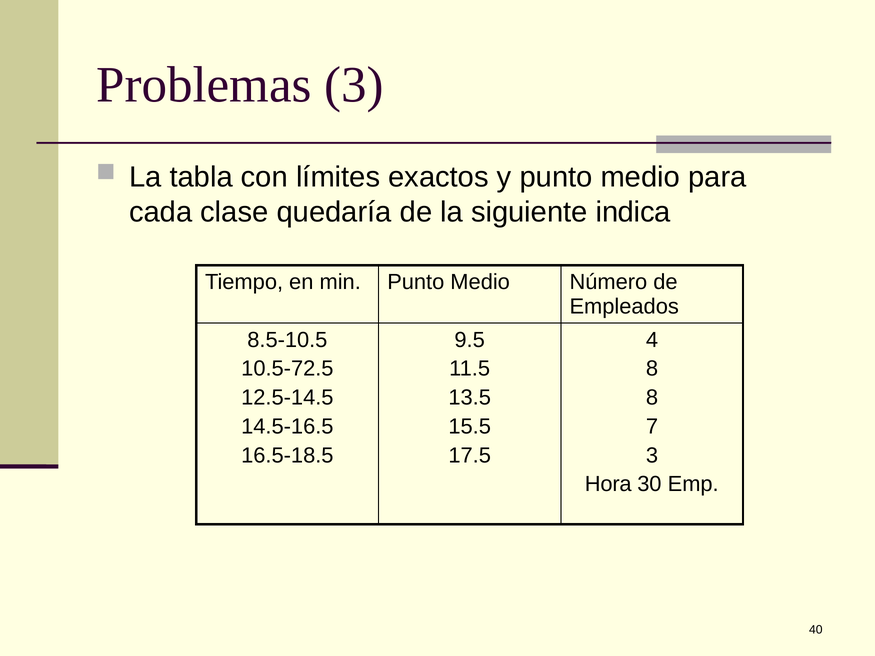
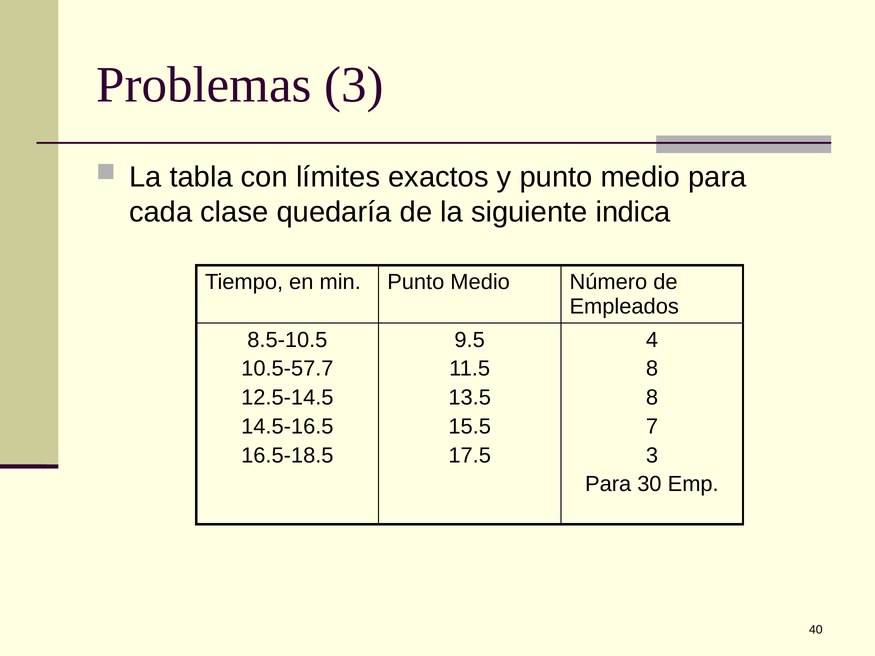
10.5-72.5: 10.5-72.5 -> 10.5-57.7
Hora at (608, 484): Hora -> Para
